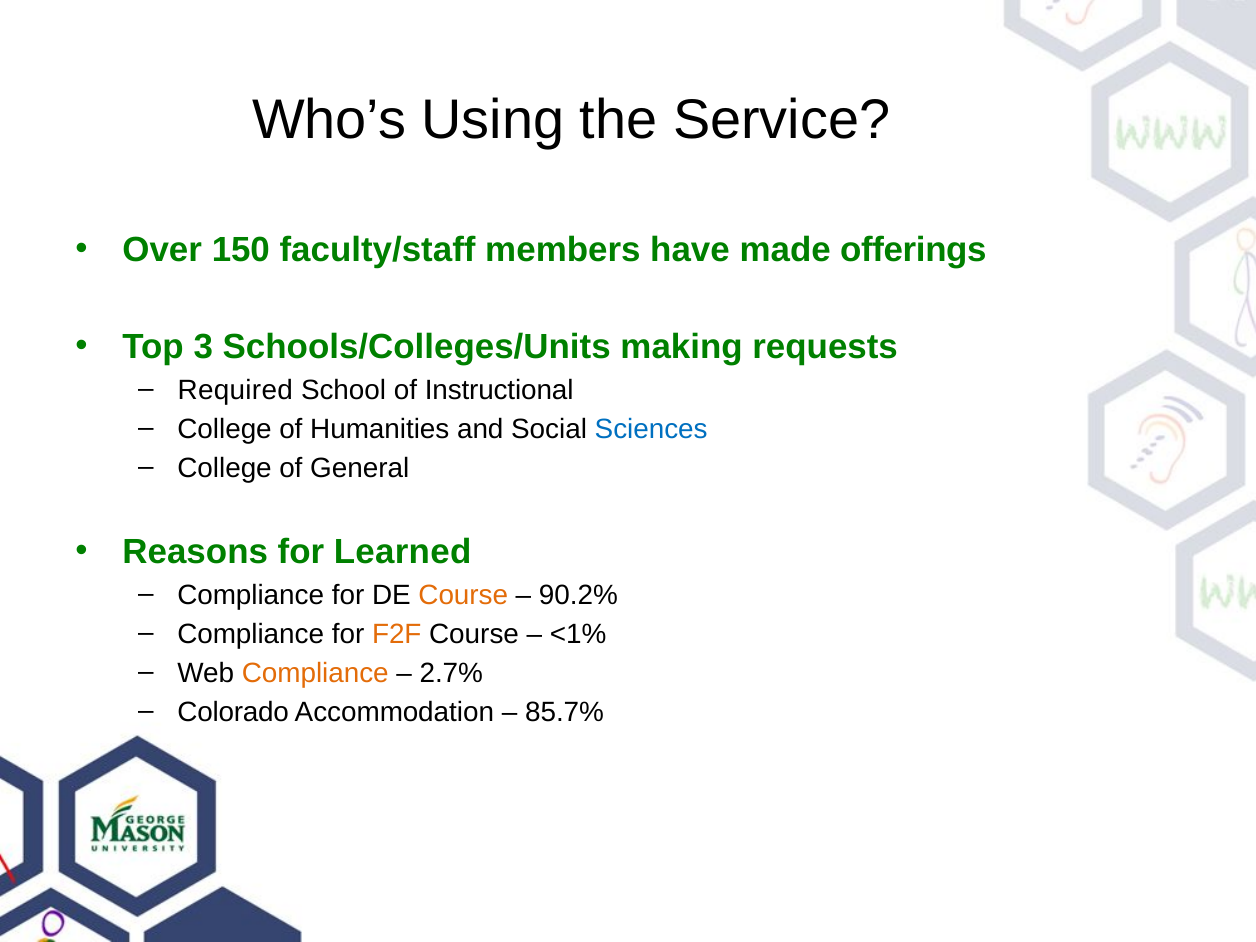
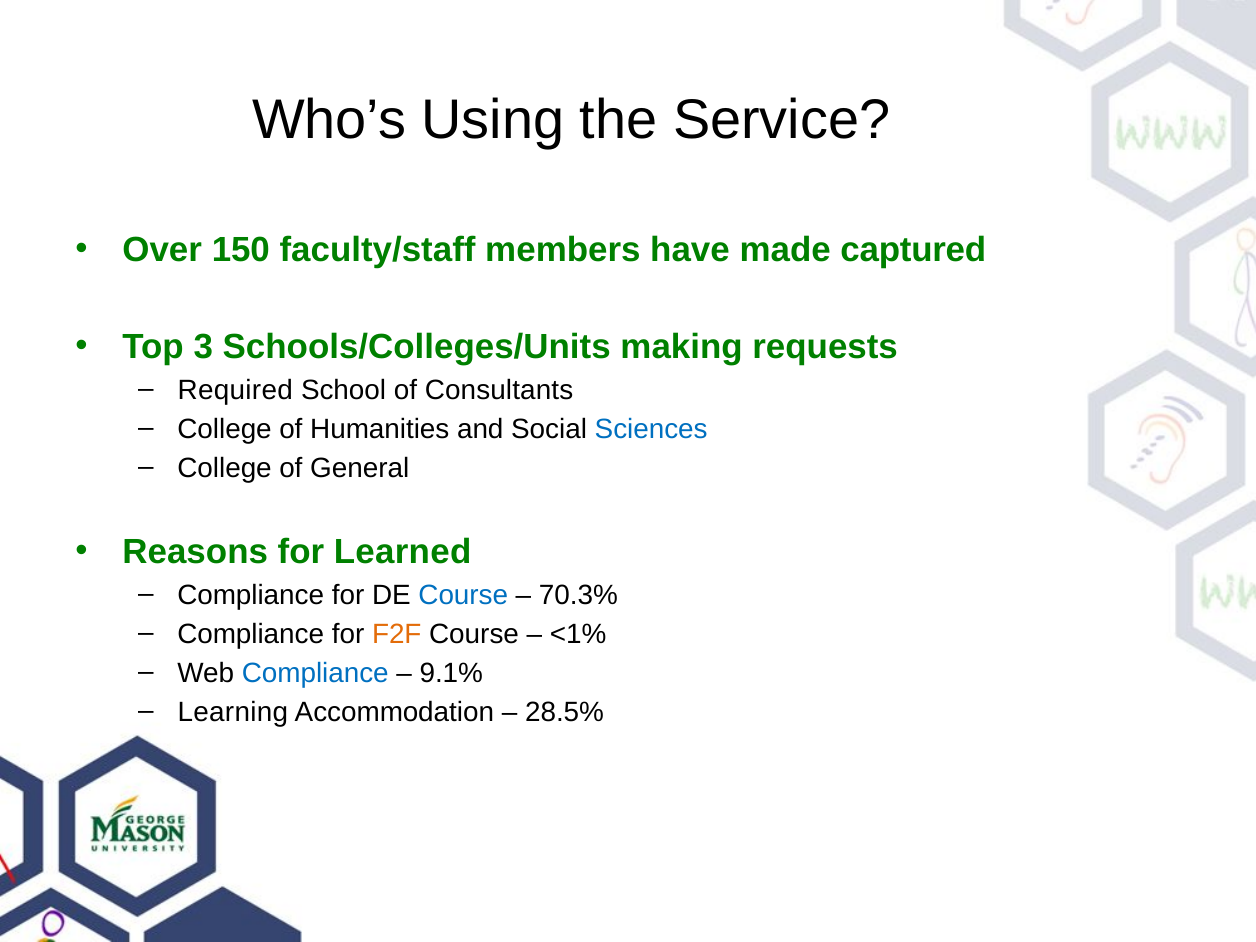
offerings: offerings -> captured
Instructional: Instructional -> Consultants
Course at (463, 595) colour: orange -> blue
90.2%: 90.2% -> 70.3%
Compliance at (315, 673) colour: orange -> blue
2.7%: 2.7% -> 9.1%
Colorado: Colorado -> Learning
85.7%: 85.7% -> 28.5%
